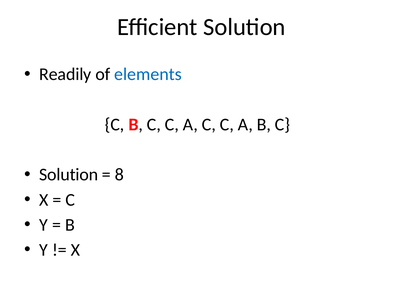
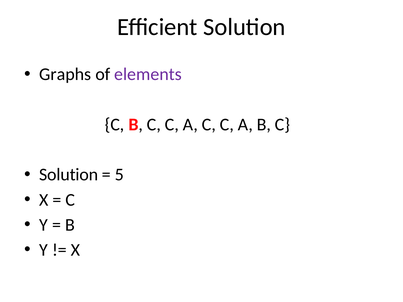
Readily: Readily -> Graphs
elements colour: blue -> purple
8: 8 -> 5
